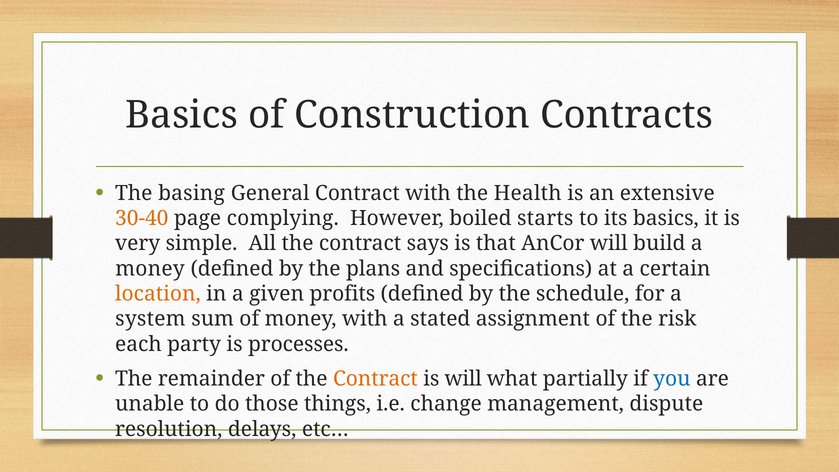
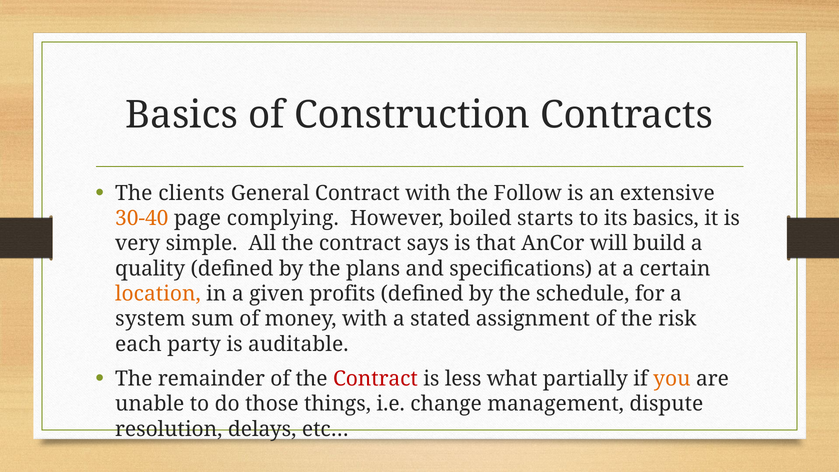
basing: basing -> clients
Health: Health -> Follow
money at (150, 269): money -> quality
processes: processes -> auditable
Contract at (375, 379) colour: orange -> red
is will: will -> less
you colour: blue -> orange
